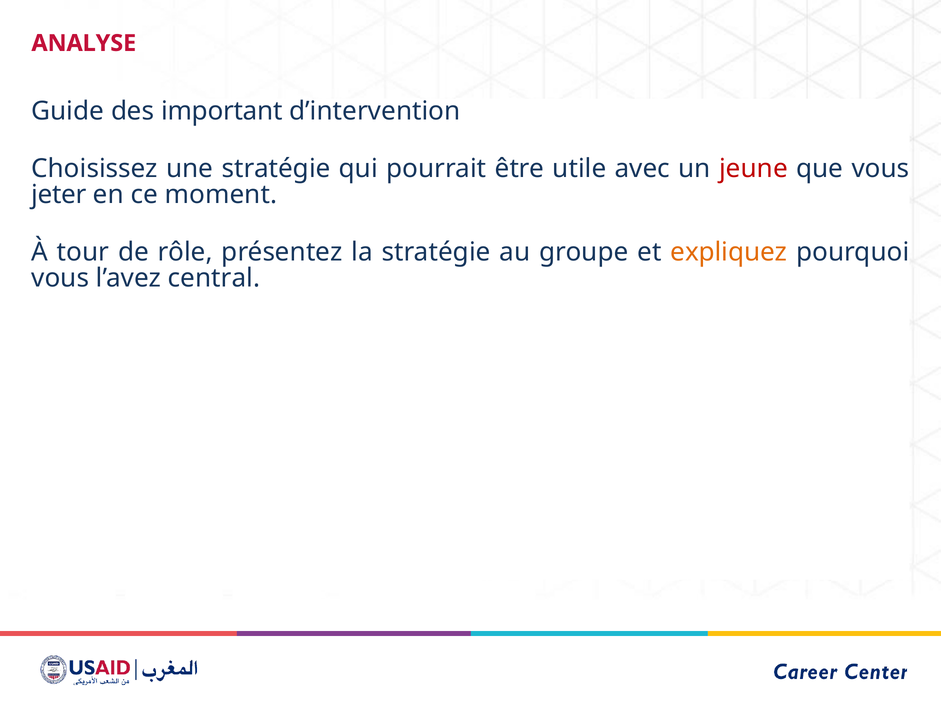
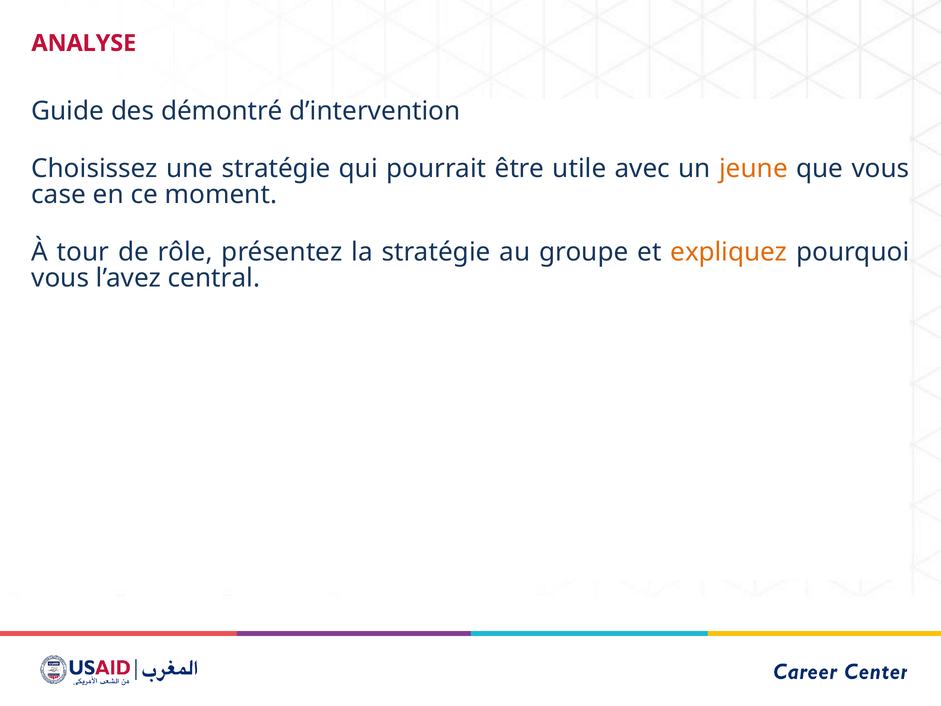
important: important -> démontré
jeune colour: red -> orange
jeter: jeter -> case
